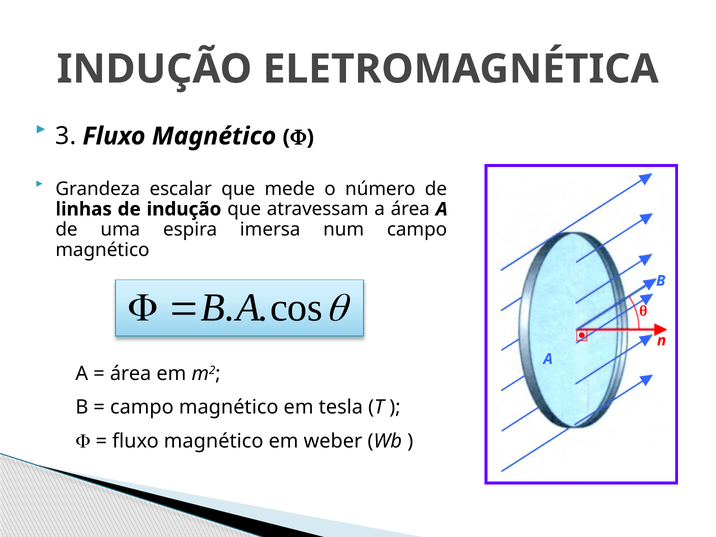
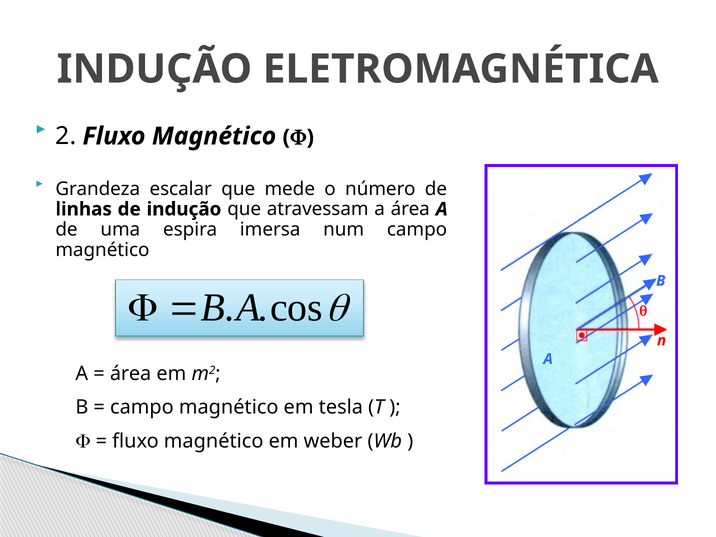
3: 3 -> 2
